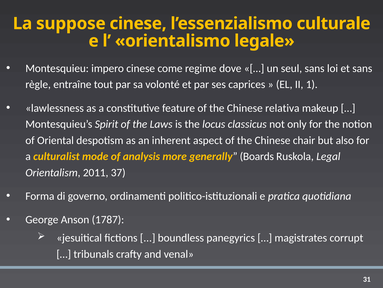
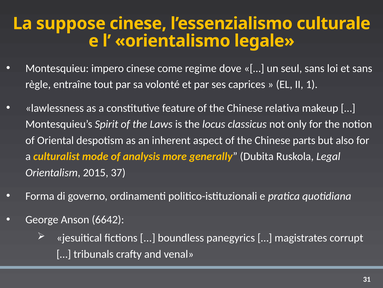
chair: chair -> parts
Boards: Boards -> Dubita
2011: 2011 -> 2015
1787: 1787 -> 6642
